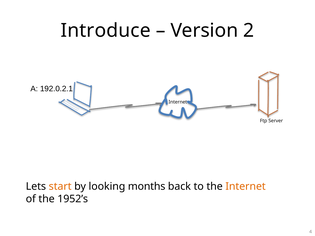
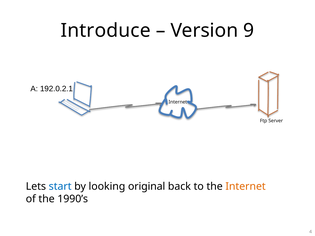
2: 2 -> 9
start colour: orange -> blue
months: months -> original
1952’s: 1952’s -> 1990’s
